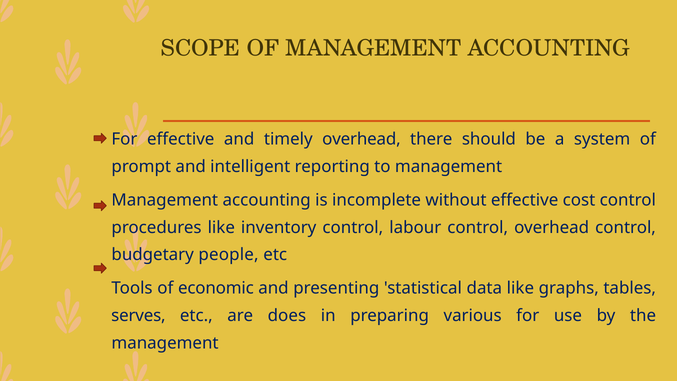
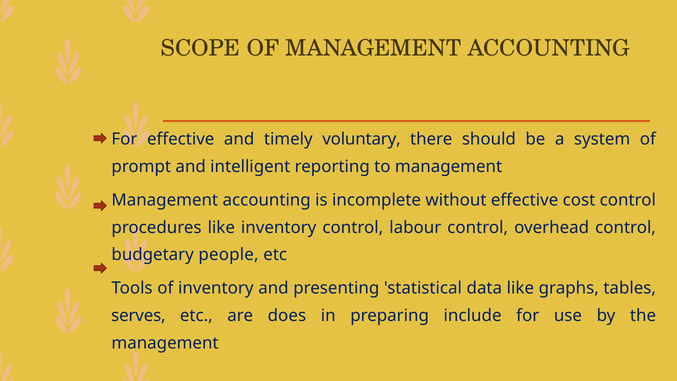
timely overhead: overhead -> voluntary
of economic: economic -> inventory
various: various -> include
